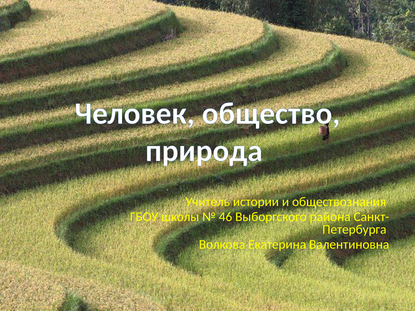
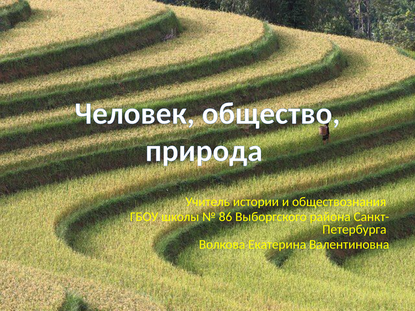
46: 46 -> 86
